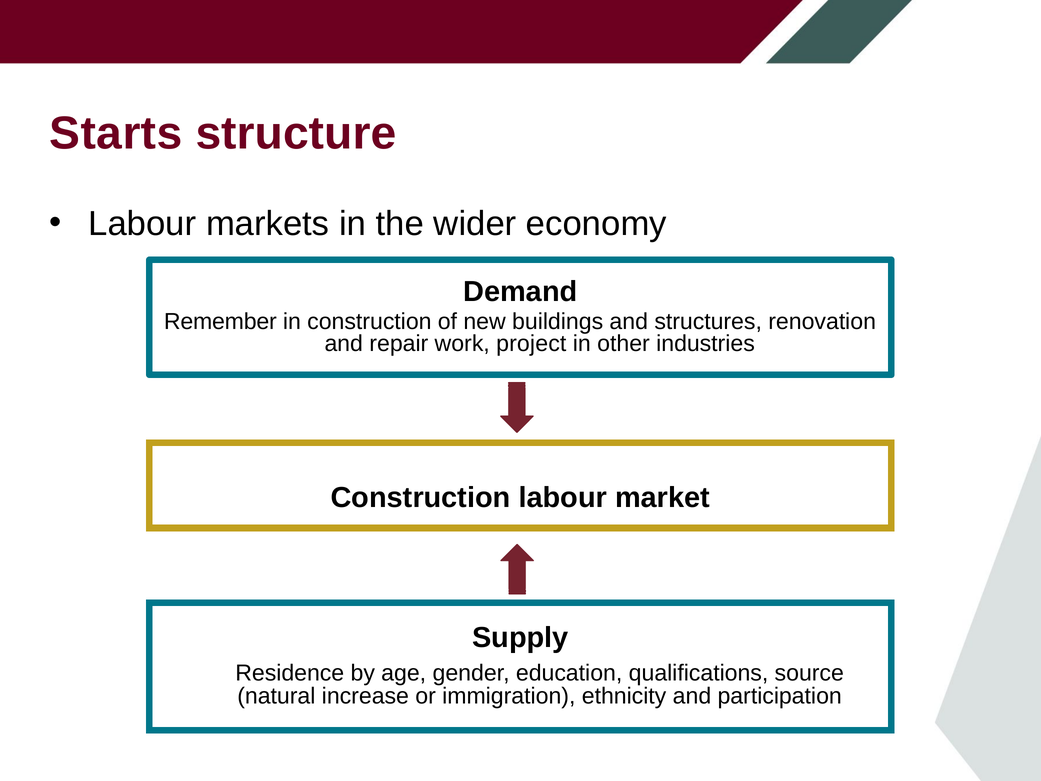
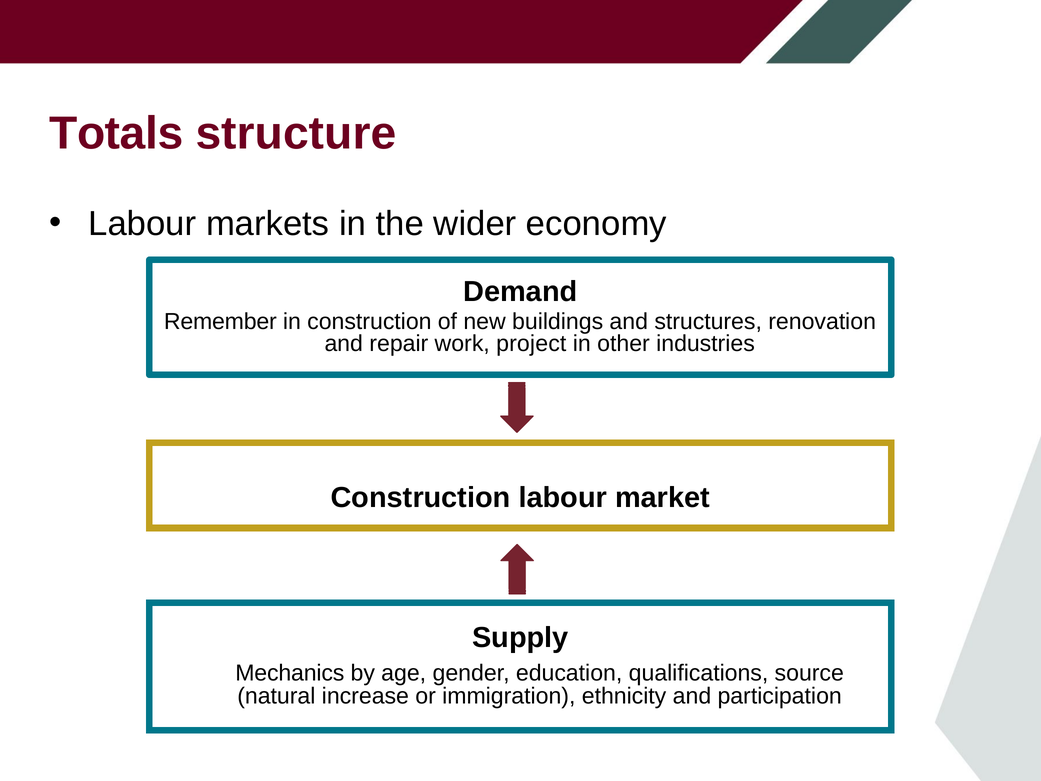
Starts: Starts -> Totals
Residence: Residence -> Mechanics
